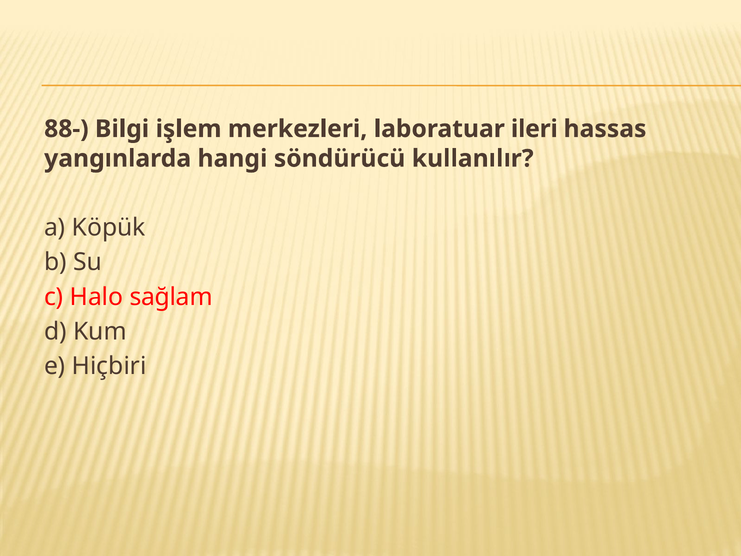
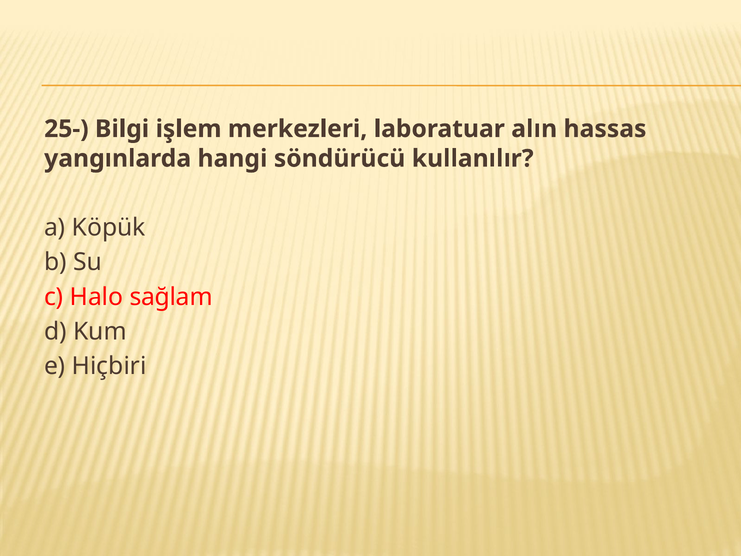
88-: 88- -> 25-
ileri: ileri -> alın
